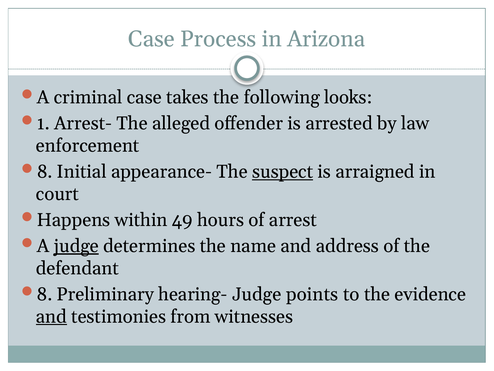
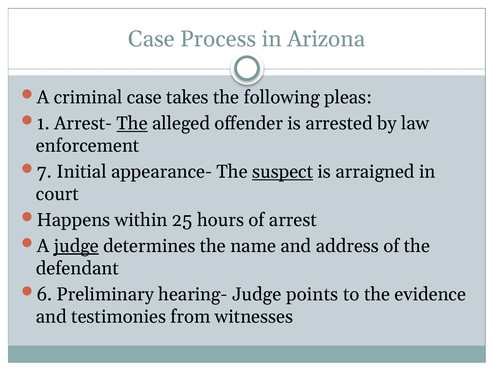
looks: looks -> pleas
The at (132, 123) underline: none -> present
8 at (45, 172): 8 -> 7
49: 49 -> 25
8 at (45, 294): 8 -> 6
and at (51, 316) underline: present -> none
